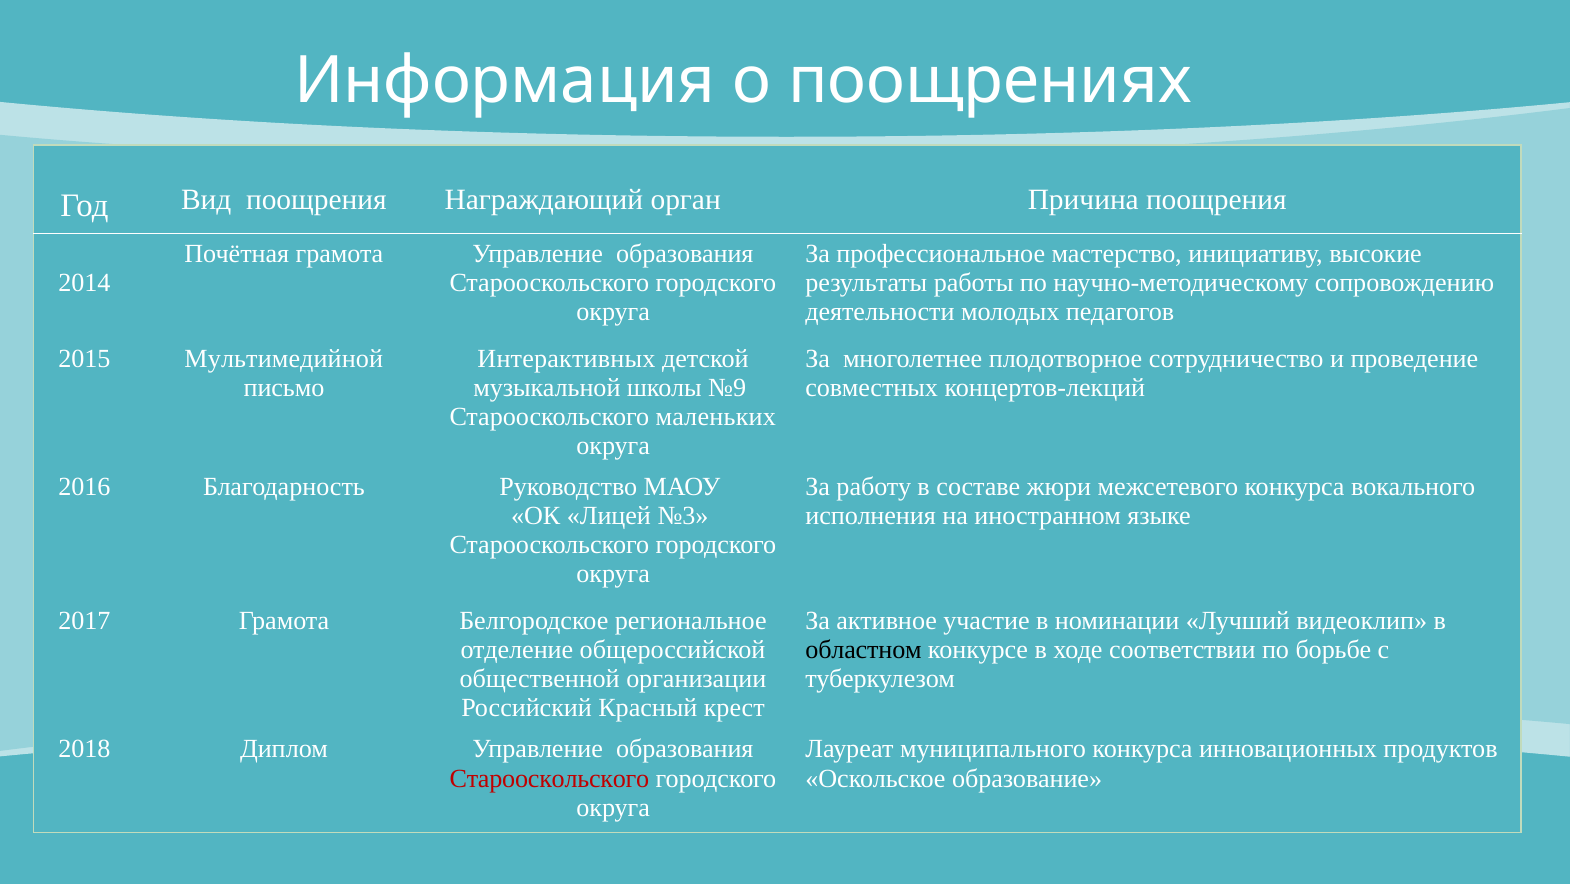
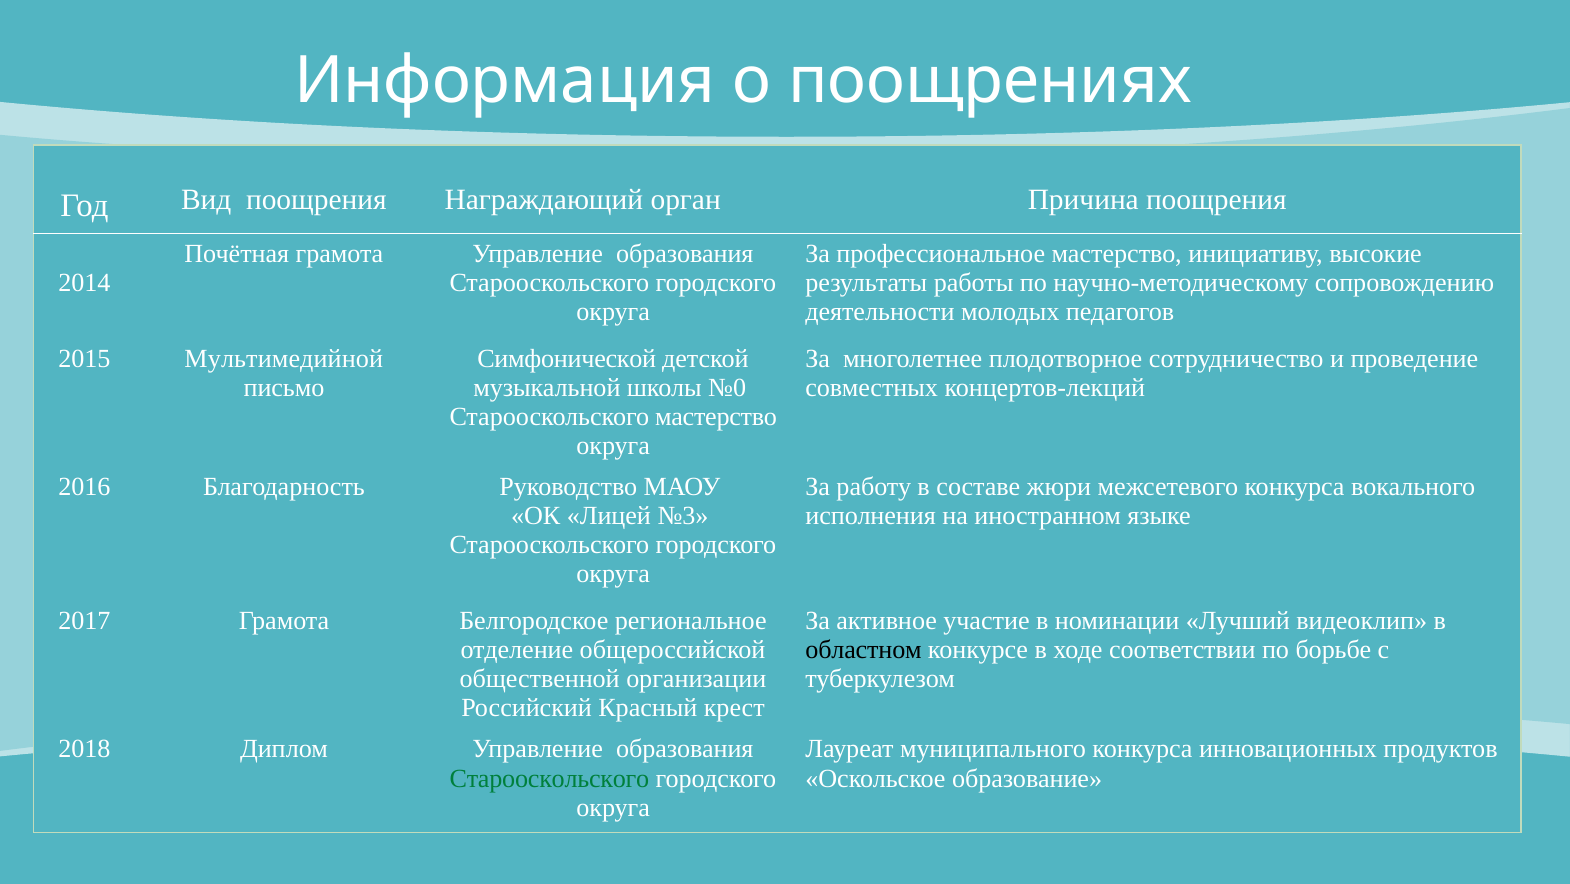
Интерактивных: Интерактивных -> Симфонической
№9: №9 -> №0
Старооскольского маленьких: маленьких -> мастерство
Старооскольского at (549, 778) colour: red -> green
